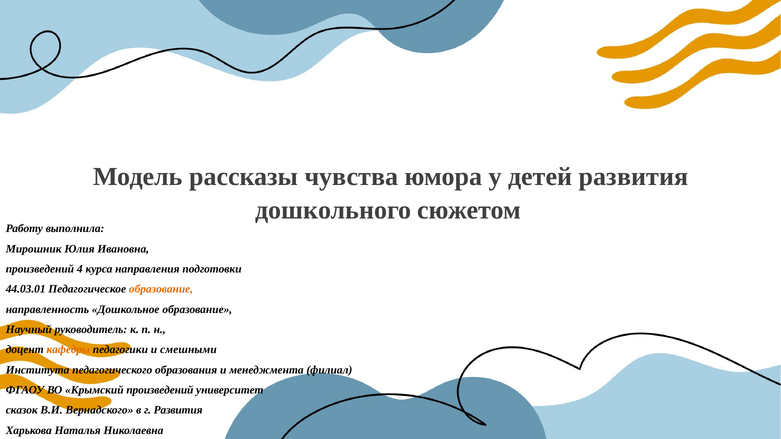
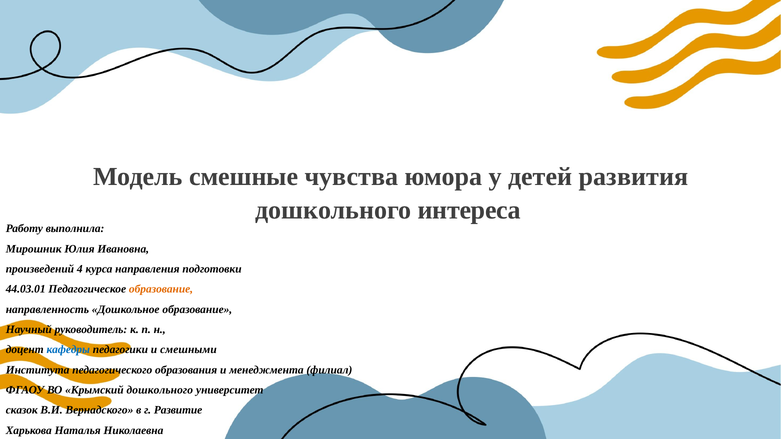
рассказы: рассказы -> смешные
сюжетом: сюжетом -> интереса
кафедры colour: orange -> blue
Крымский произведений: произведений -> дошкольного
г Развития: Развития -> Развитие
